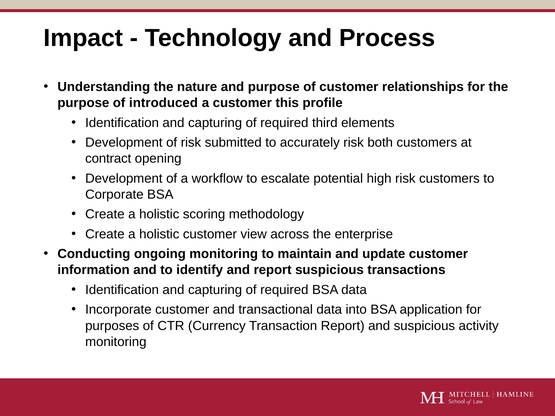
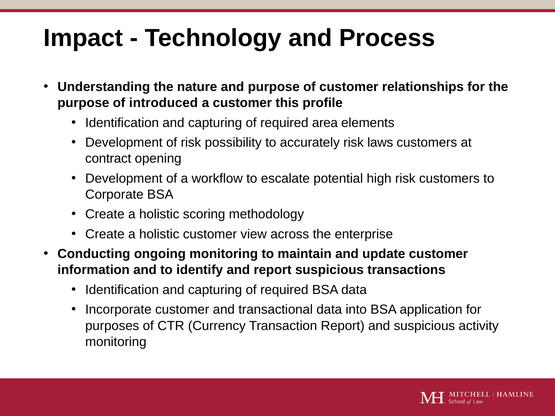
third: third -> area
submitted: submitted -> possibility
both: both -> laws
